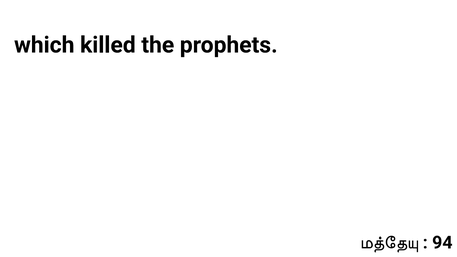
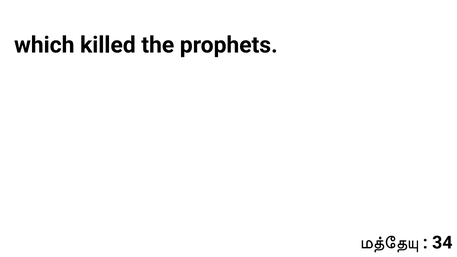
94: 94 -> 34
